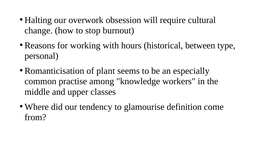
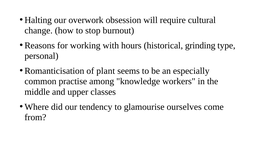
between: between -> grinding
definition: definition -> ourselves
